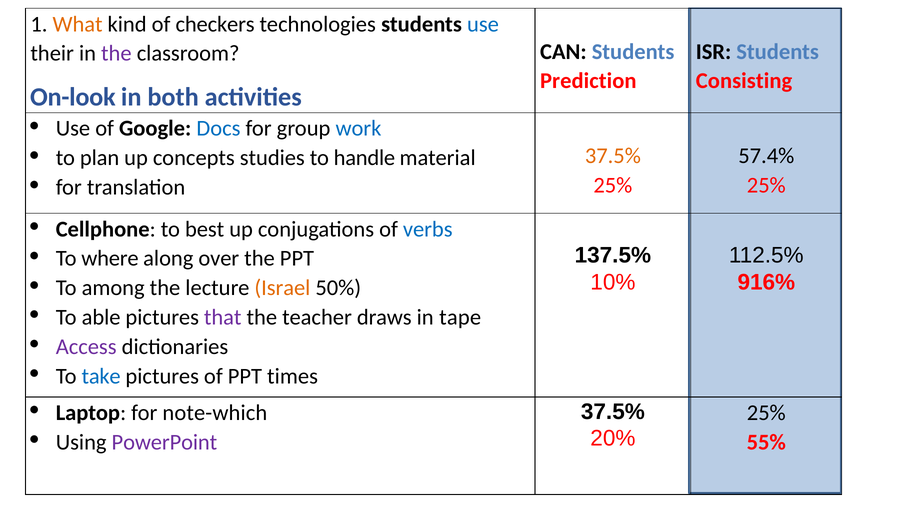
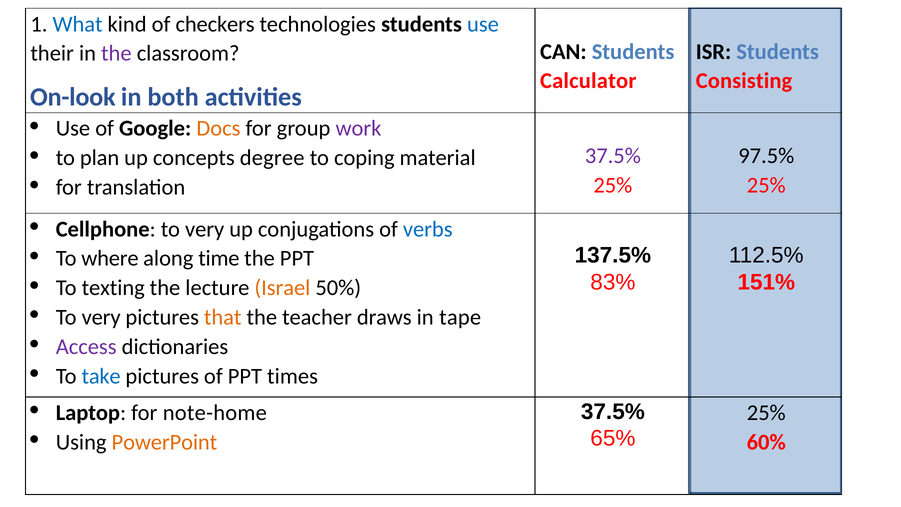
What colour: orange -> blue
Prediction: Prediction -> Calculator
Docs colour: blue -> orange
work colour: blue -> purple
37.5% at (613, 156) colour: orange -> purple
57.4%: 57.4% -> 97.5%
studies: studies -> degree
handle: handle -> coping
Cellphone to best: best -> very
over: over -> time
10%: 10% -> 83%
916%: 916% -> 151%
among: among -> texting
able at (101, 317): able -> very
that colour: purple -> orange
note-which: note-which -> note-home
20%: 20% -> 65%
PowerPoint colour: purple -> orange
55%: 55% -> 60%
